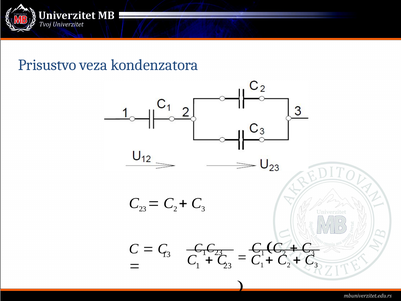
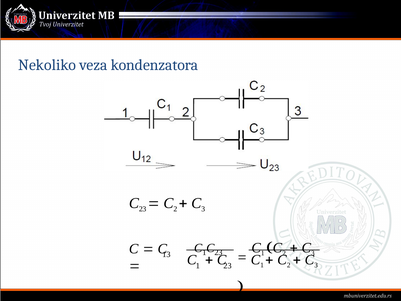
Prisustvo: Prisustvo -> Nekoliko
